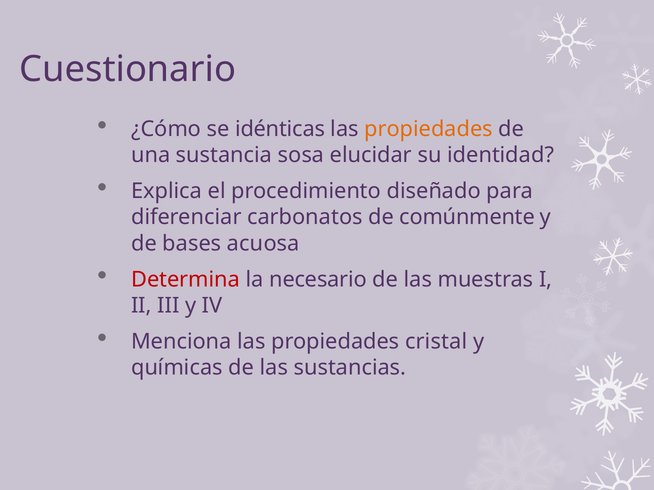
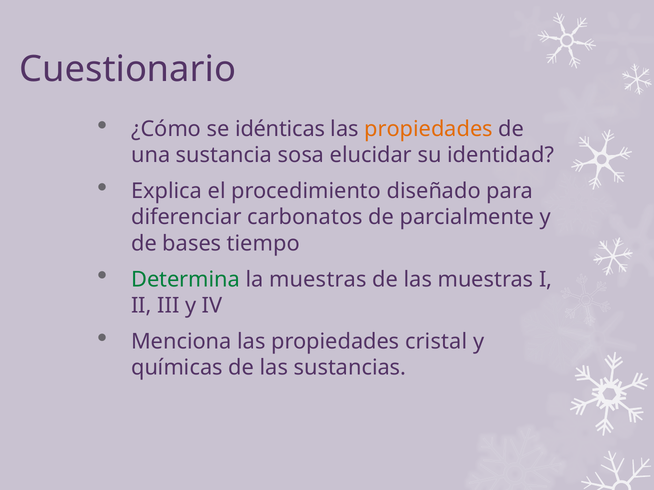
comúnmente: comúnmente -> parcialmente
acuosa: acuosa -> tiempo
Determina colour: red -> green
la necesario: necesario -> muestras
